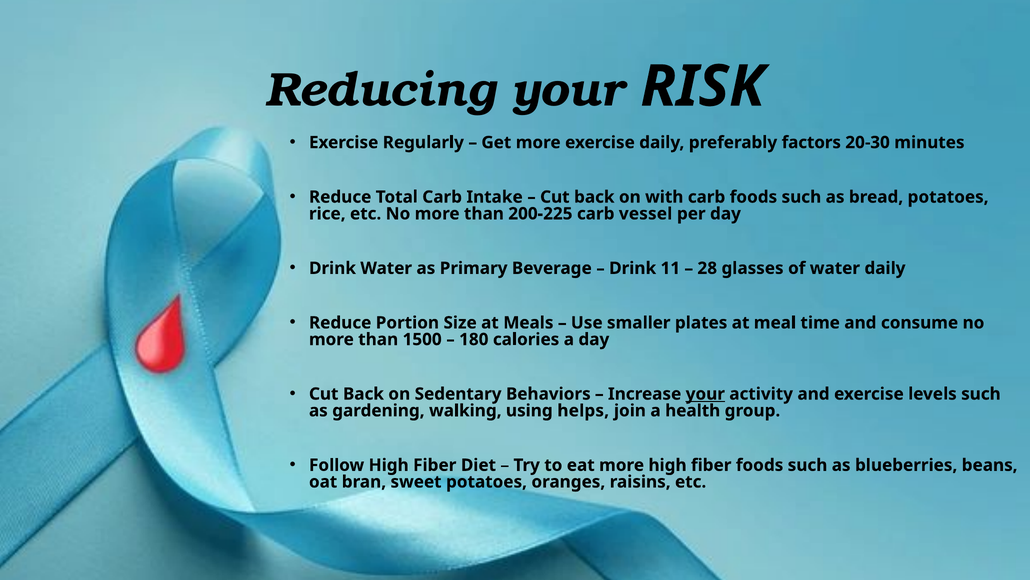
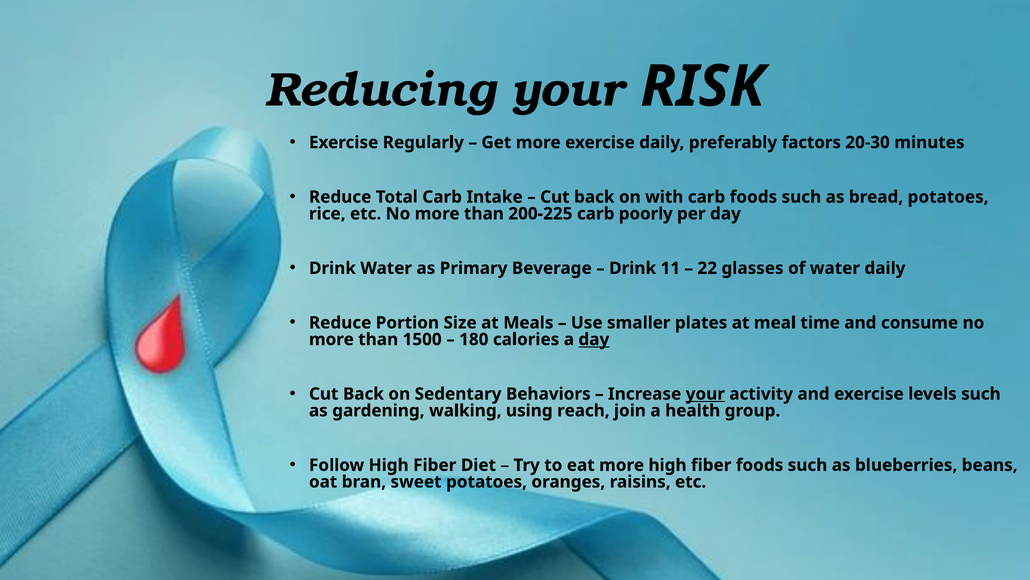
vessel: vessel -> poorly
28: 28 -> 22
day at (594, 339) underline: none -> present
helps: helps -> reach
